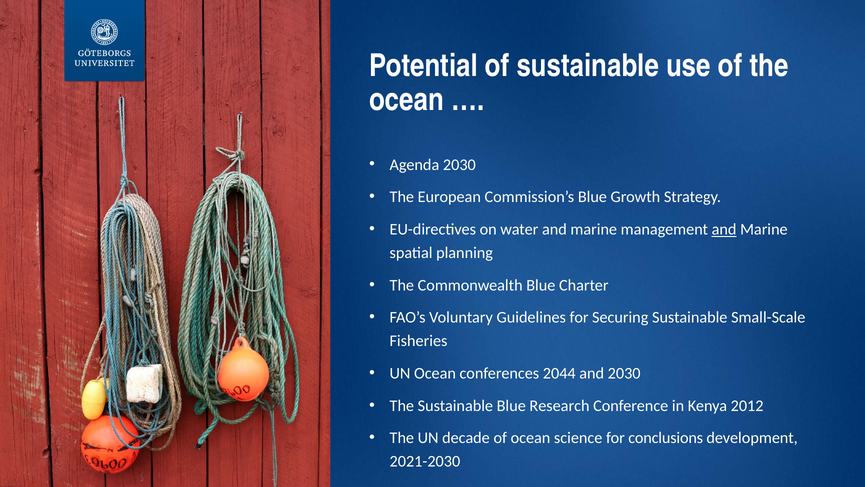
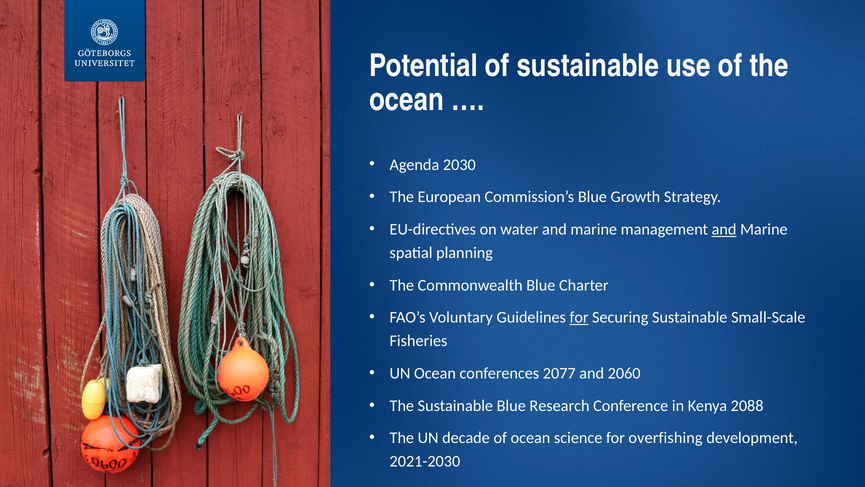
for at (579, 317) underline: none -> present
2044: 2044 -> 2077
and 2030: 2030 -> 2060
2012: 2012 -> 2088
conclusions: conclusions -> overfishing
